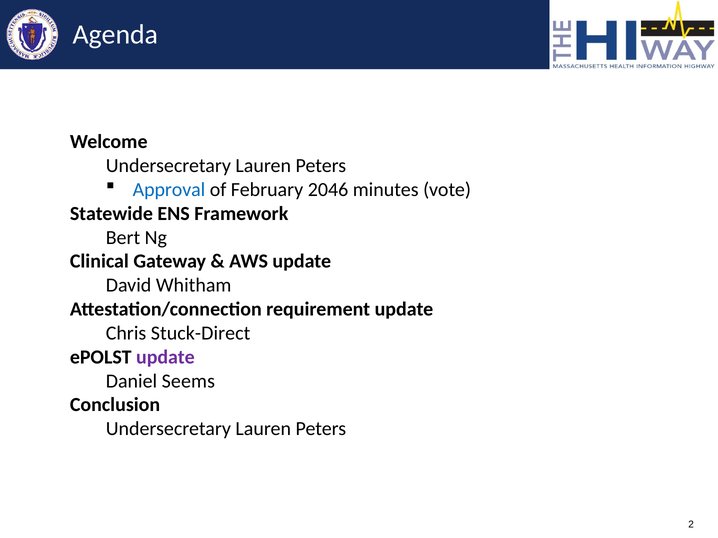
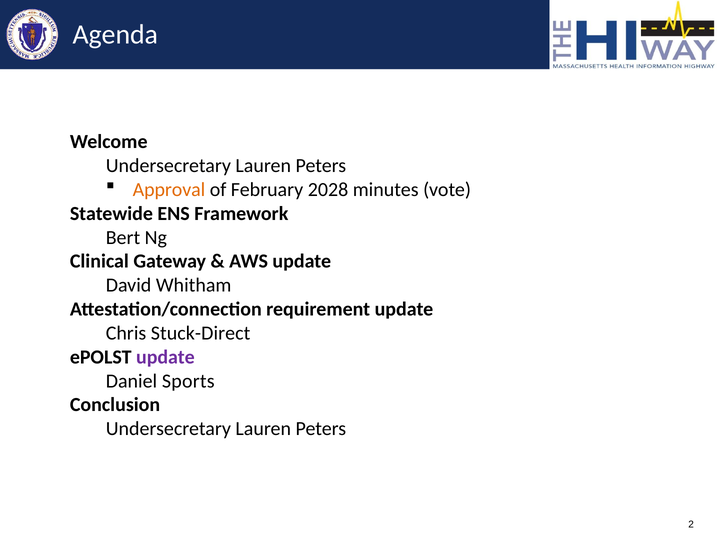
Approval colour: blue -> orange
2046: 2046 -> 2028
Seems: Seems -> Sports
